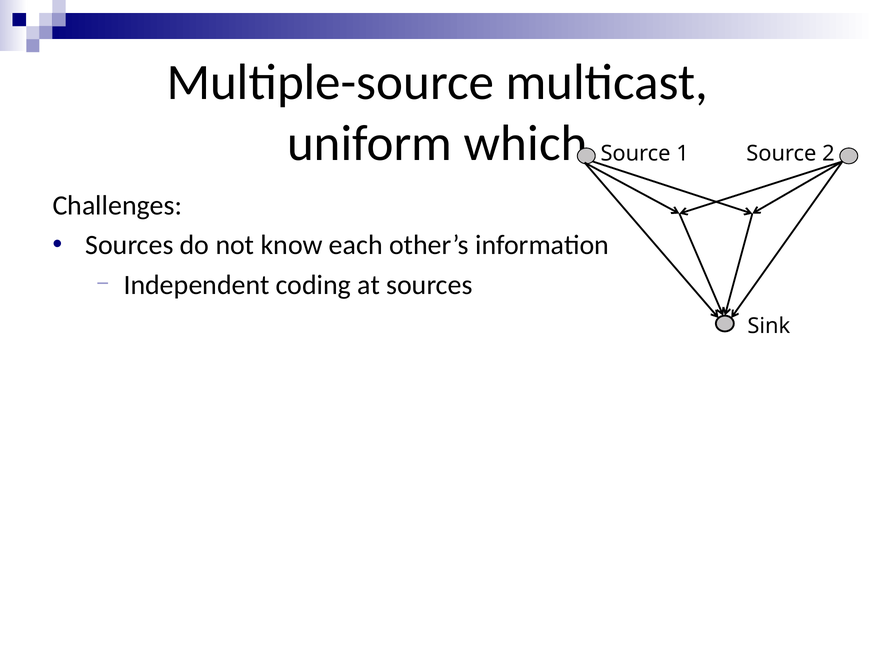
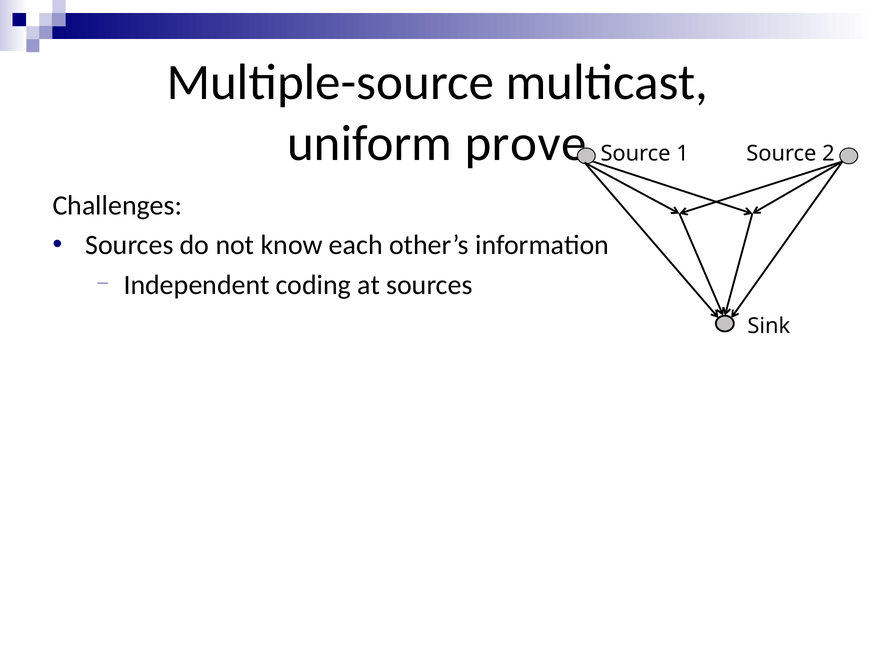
which: which -> prove
